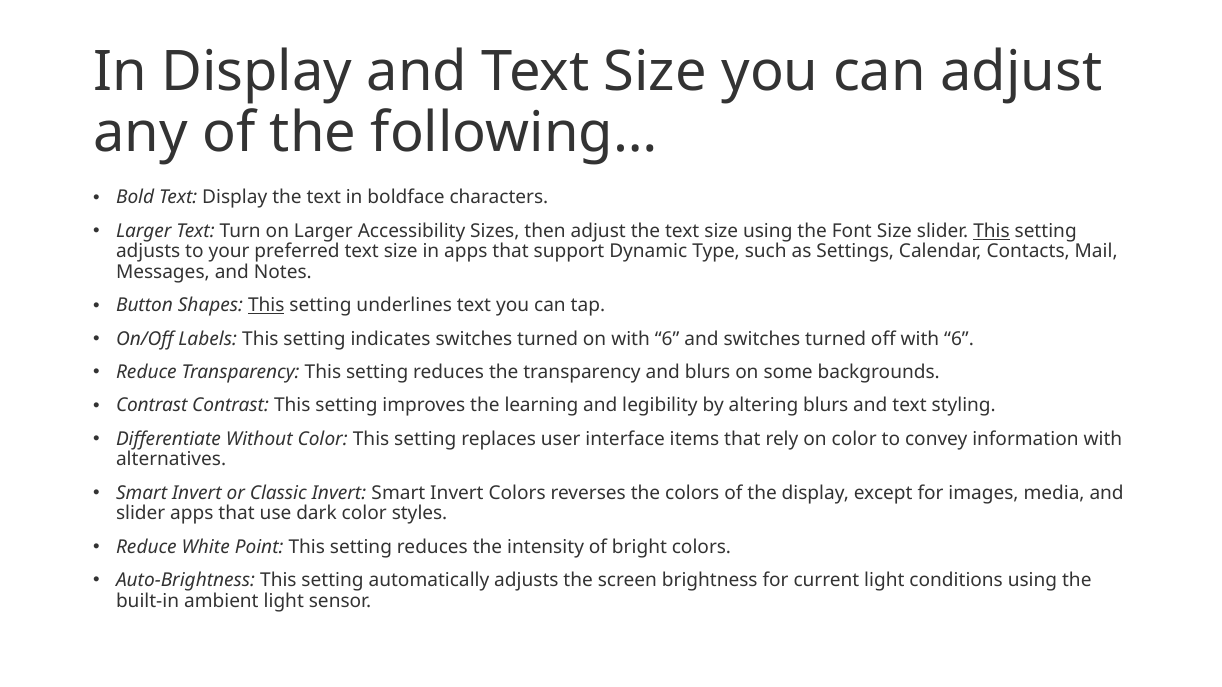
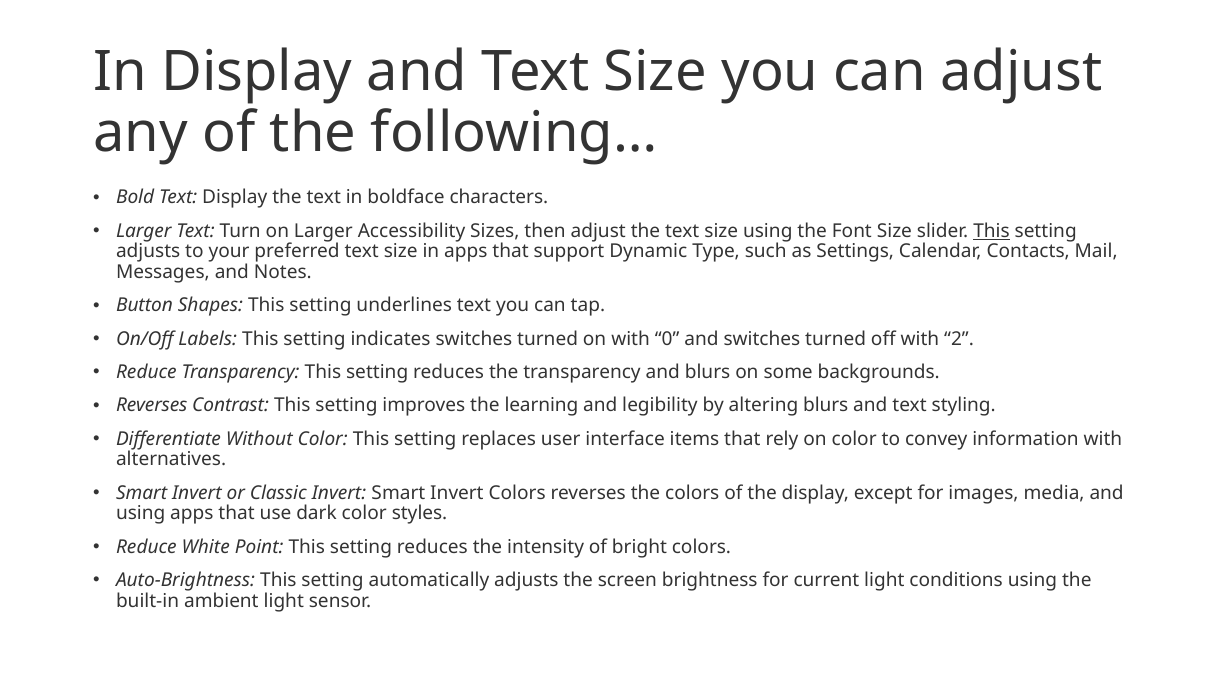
This at (266, 306) underline: present -> none
on with 6: 6 -> 0
off with 6: 6 -> 2
Contrast at (152, 406): Contrast -> Reverses
slider at (141, 514): slider -> using
